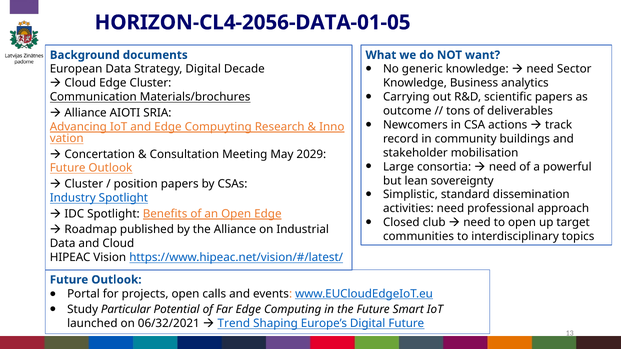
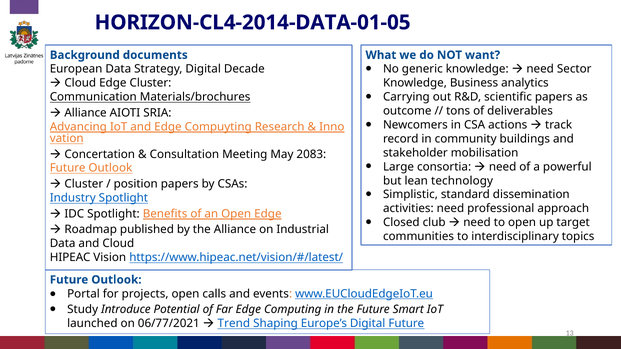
HORIZON-CL4-2056-DATA-01-05: HORIZON-CL4-2056-DATA-01-05 -> HORIZON-CL4-2014-DATA-01-05
2029: 2029 -> 2083
sovereignty: sovereignty -> technology
Particular: Particular -> Introduce
06/32/2021: 06/32/2021 -> 06/77/2021
